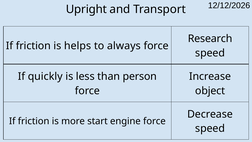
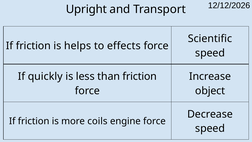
Research: Research -> Scientific
always: always -> effects
than person: person -> friction
start: start -> coils
